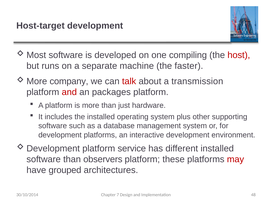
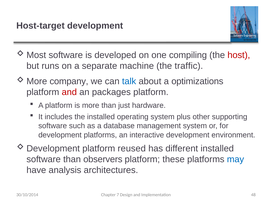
faster: faster -> traffic
talk colour: red -> blue
transmission: transmission -> optimizations
service: service -> reused
may colour: red -> blue
grouped: grouped -> analysis
